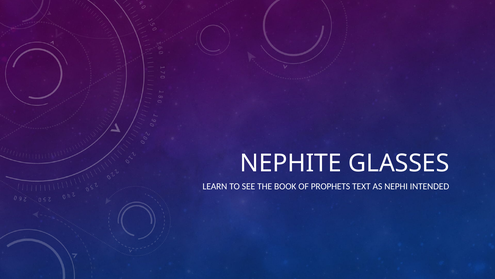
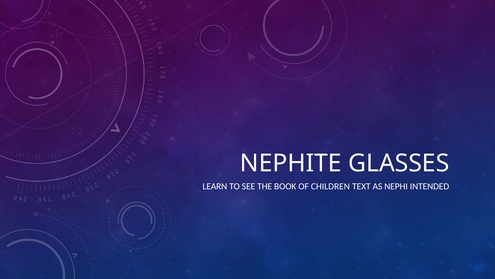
PROPHETS: PROPHETS -> CHILDREN
